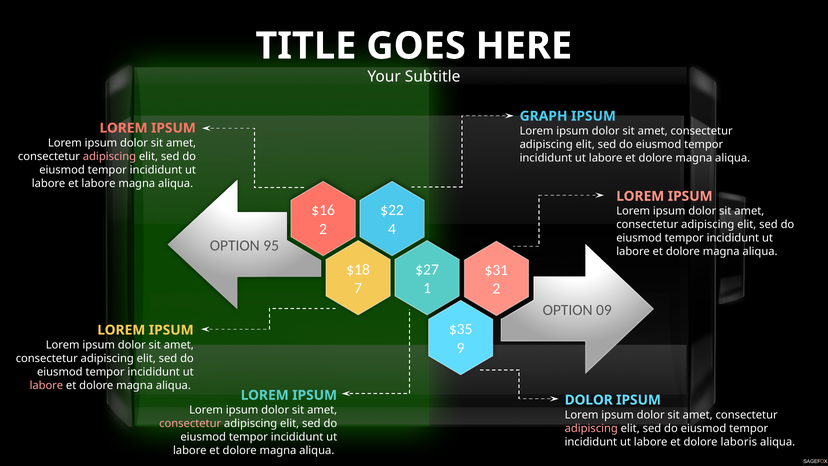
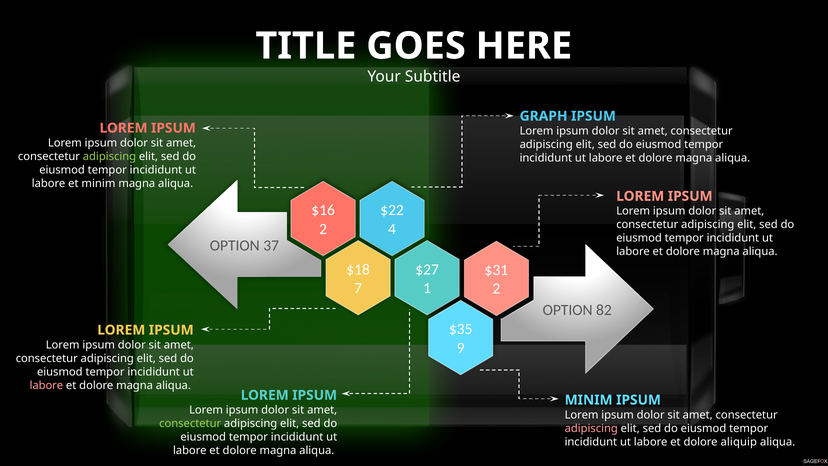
adipiscing at (109, 156) colour: pink -> light green
et labore: labore -> minim
95: 95 -> 37
09: 09 -> 82
DOLOR at (589, 400): DOLOR -> MINIM
consectetur at (190, 423) colour: pink -> light green
laboris: laboris -> aliquip
